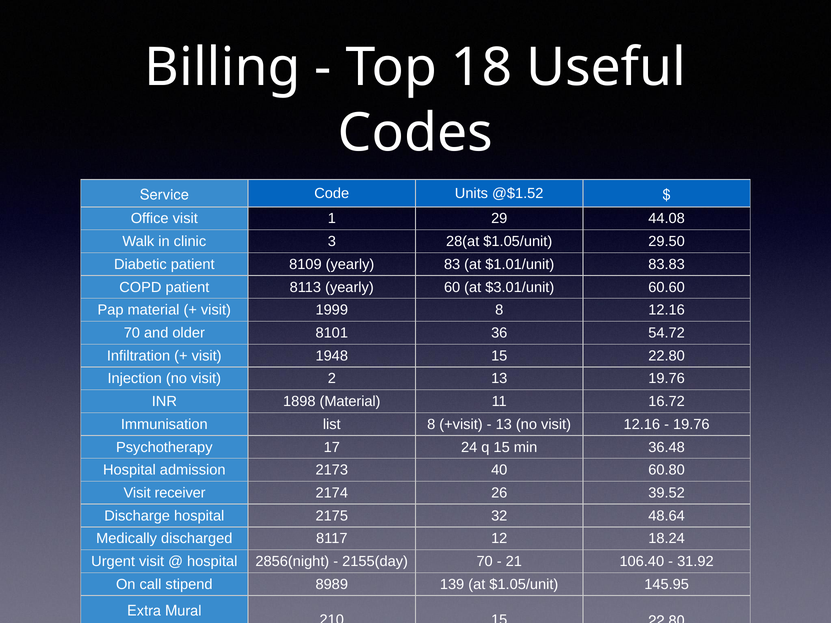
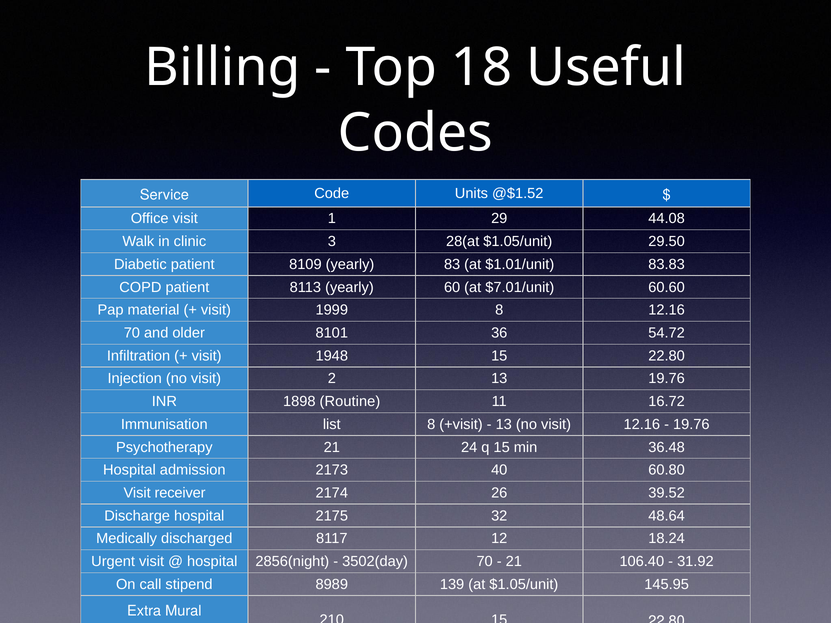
$3.01/unit: $3.01/unit -> $7.01/unit
1898 Material: Material -> Routine
Psychotherapy 17: 17 -> 21
2155(day: 2155(day -> 3502(day
